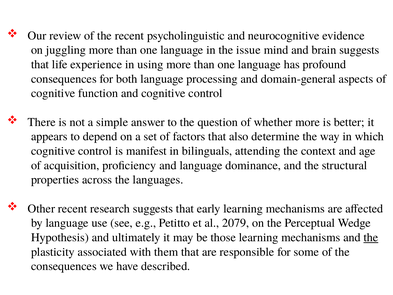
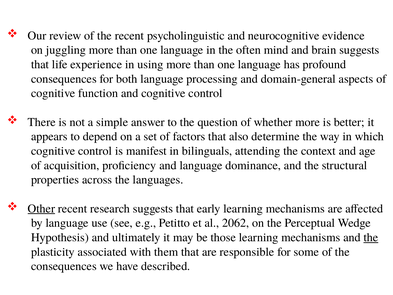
issue: issue -> often
Other underline: none -> present
2079: 2079 -> 2062
